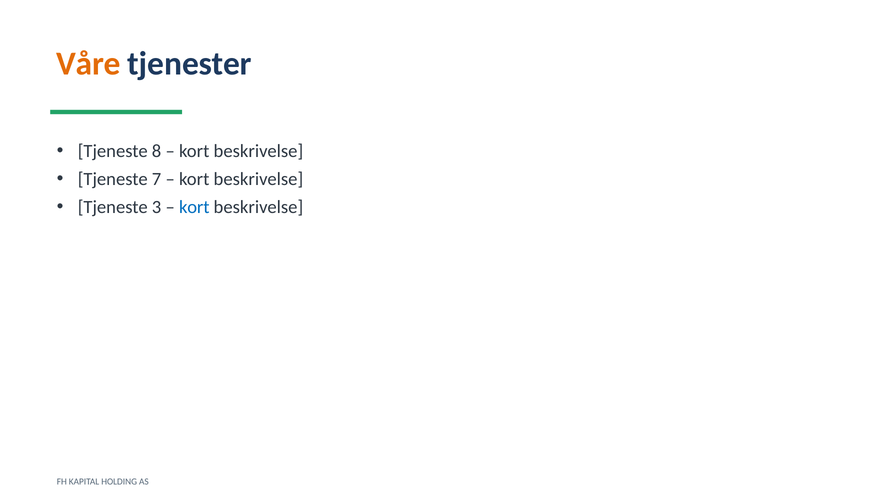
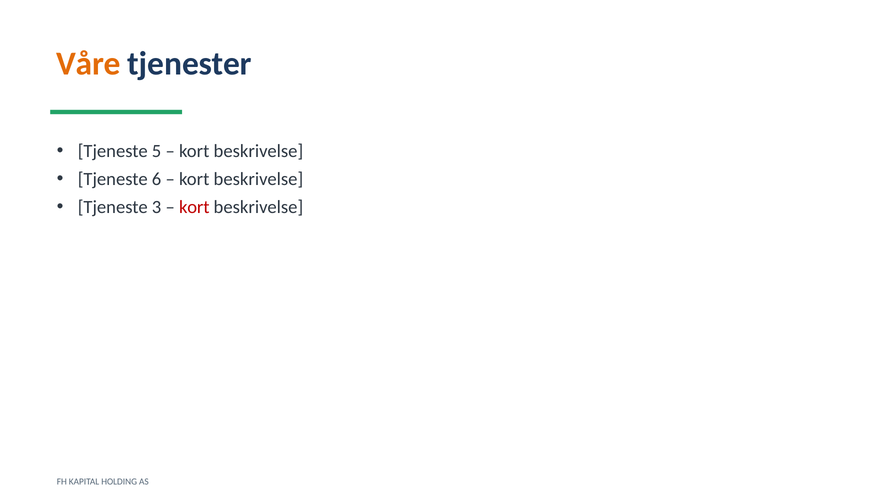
8: 8 -> 5
7: 7 -> 6
kort at (194, 207) colour: blue -> red
